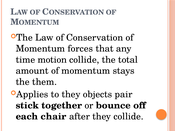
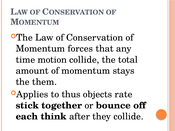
to they: they -> thus
pair: pair -> rate
chair: chair -> think
